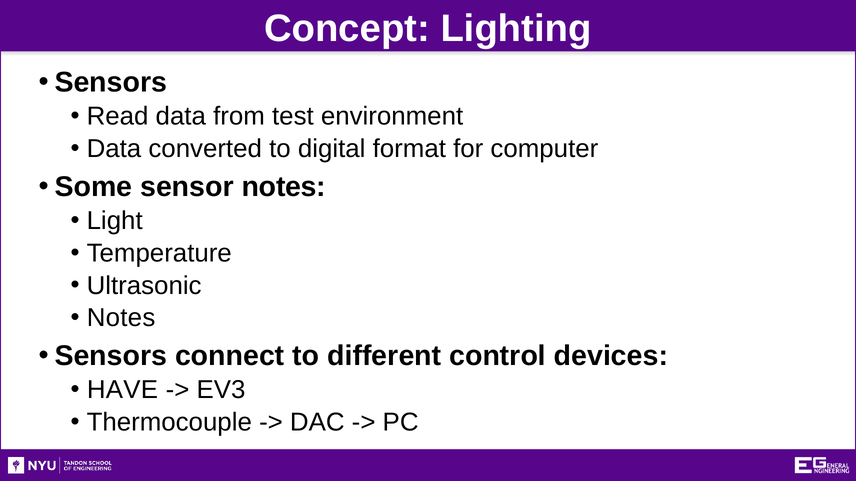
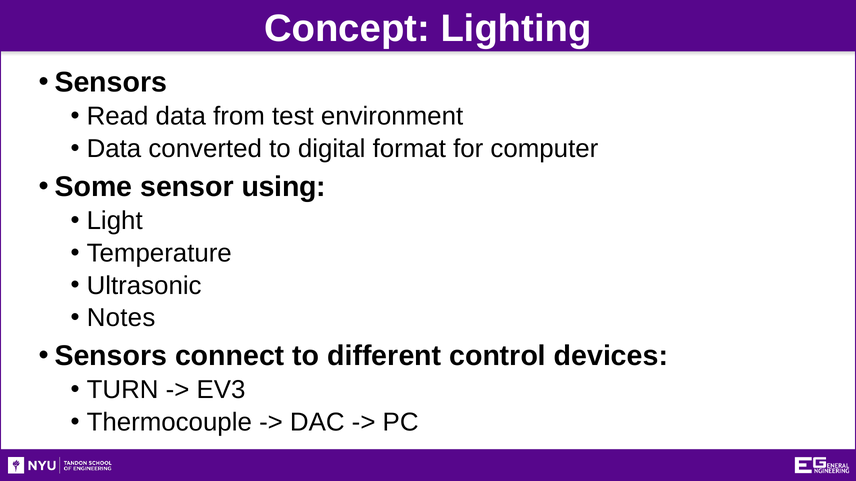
sensor notes: notes -> using
HAVE: HAVE -> TURN
